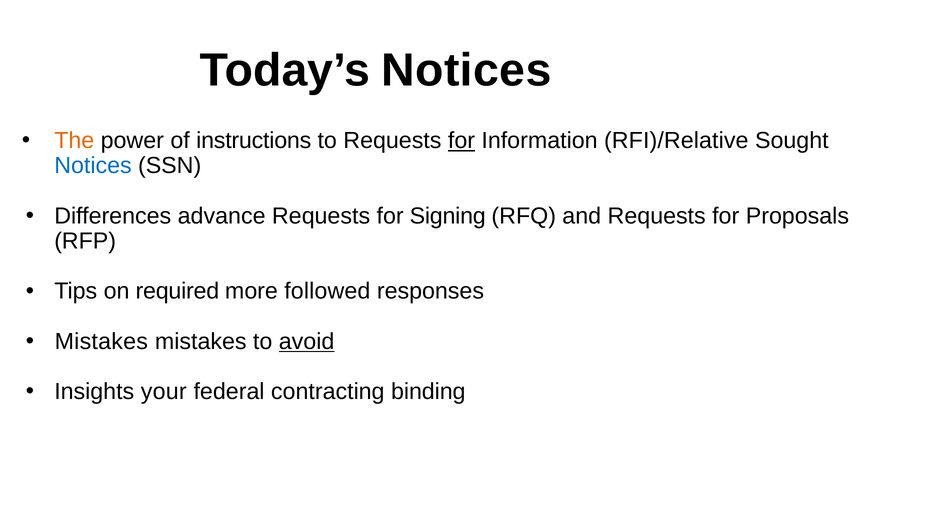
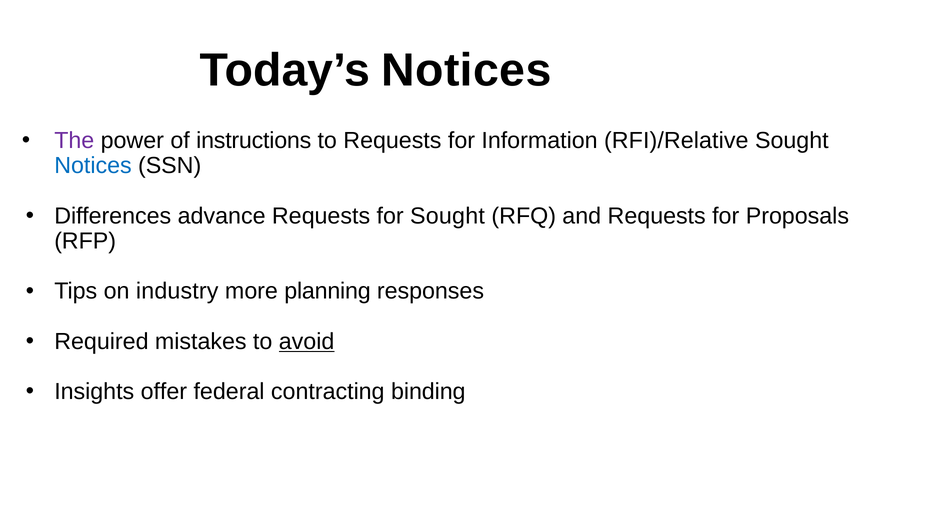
The colour: orange -> purple
for at (461, 141) underline: present -> none
for Signing: Signing -> Sought
required: required -> industry
followed: followed -> planning
Mistakes at (101, 342): Mistakes -> Required
your: your -> offer
